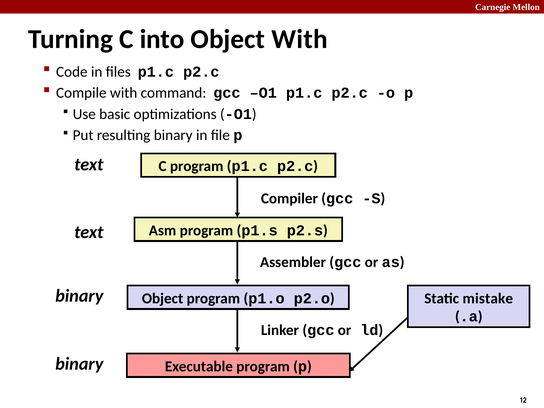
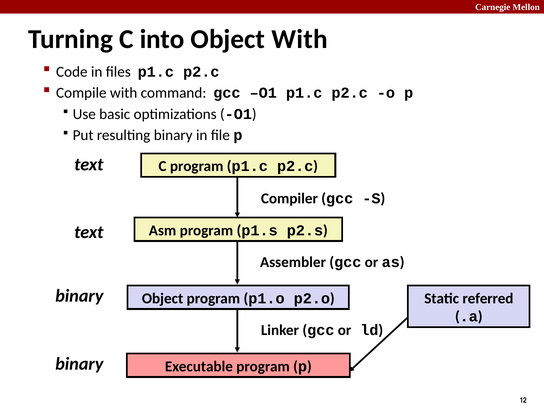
mistake: mistake -> referred
